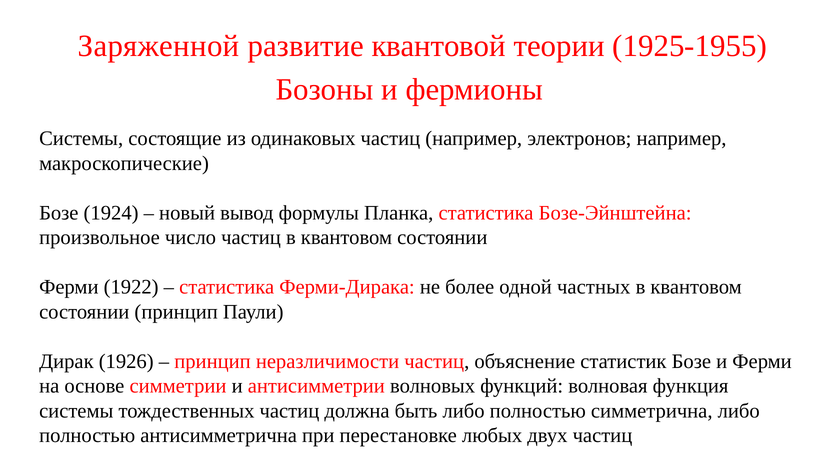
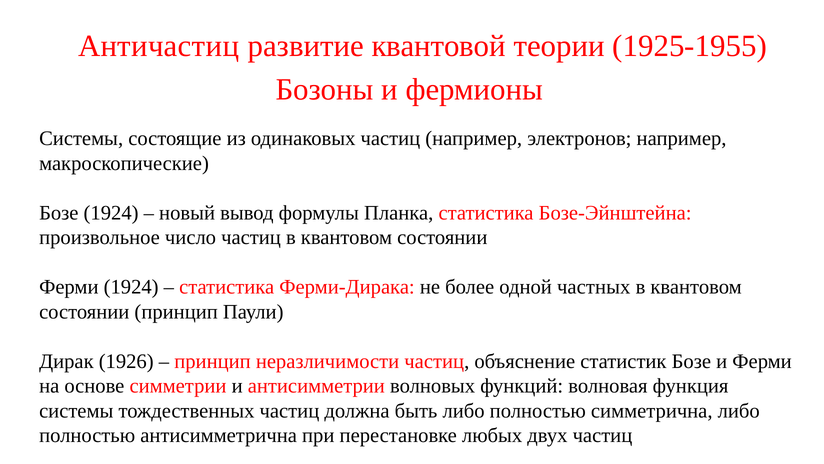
Заряженной: Заряженной -> Античастиц
Ферми 1922: 1922 -> 1924
